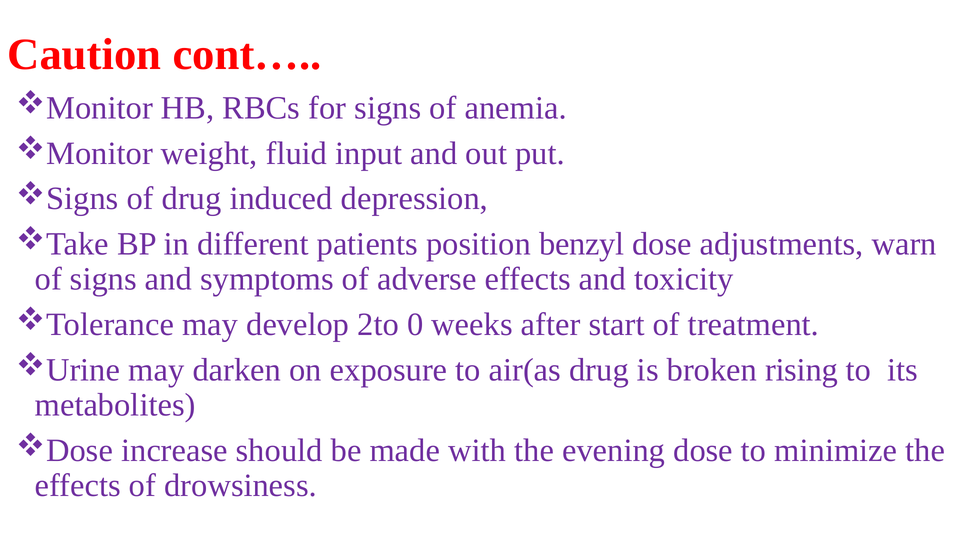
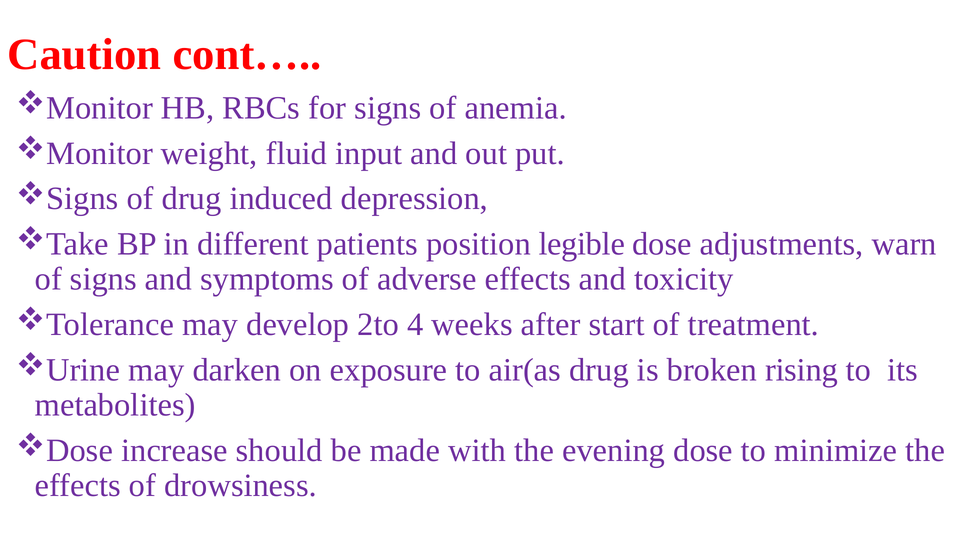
benzyl: benzyl -> legible
0: 0 -> 4
